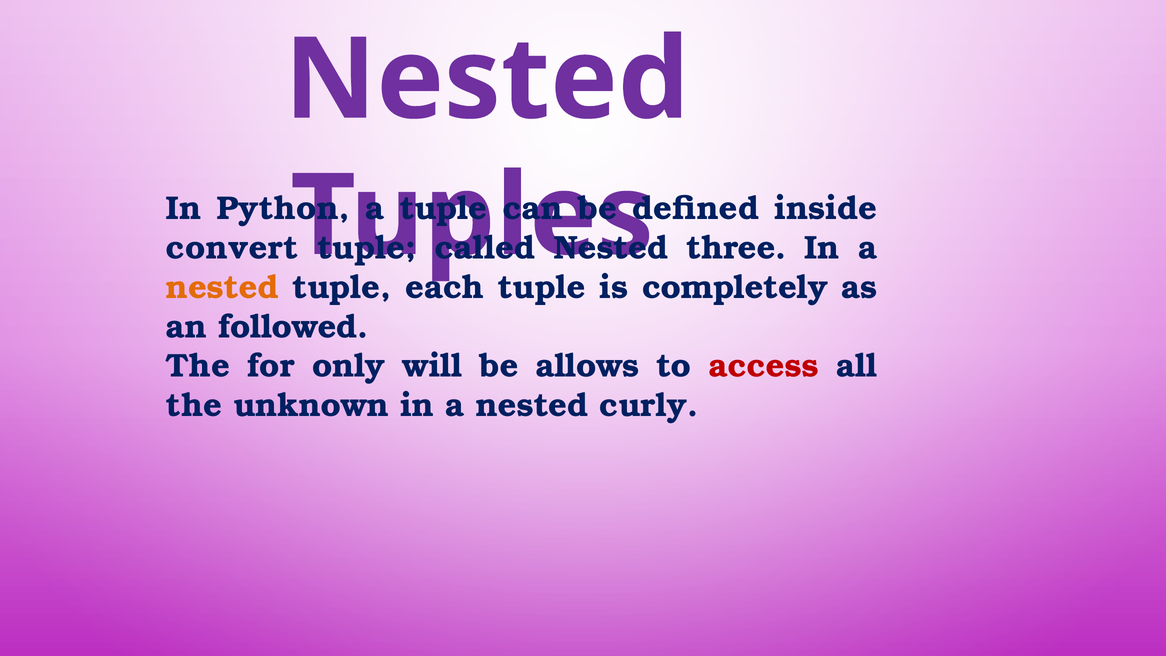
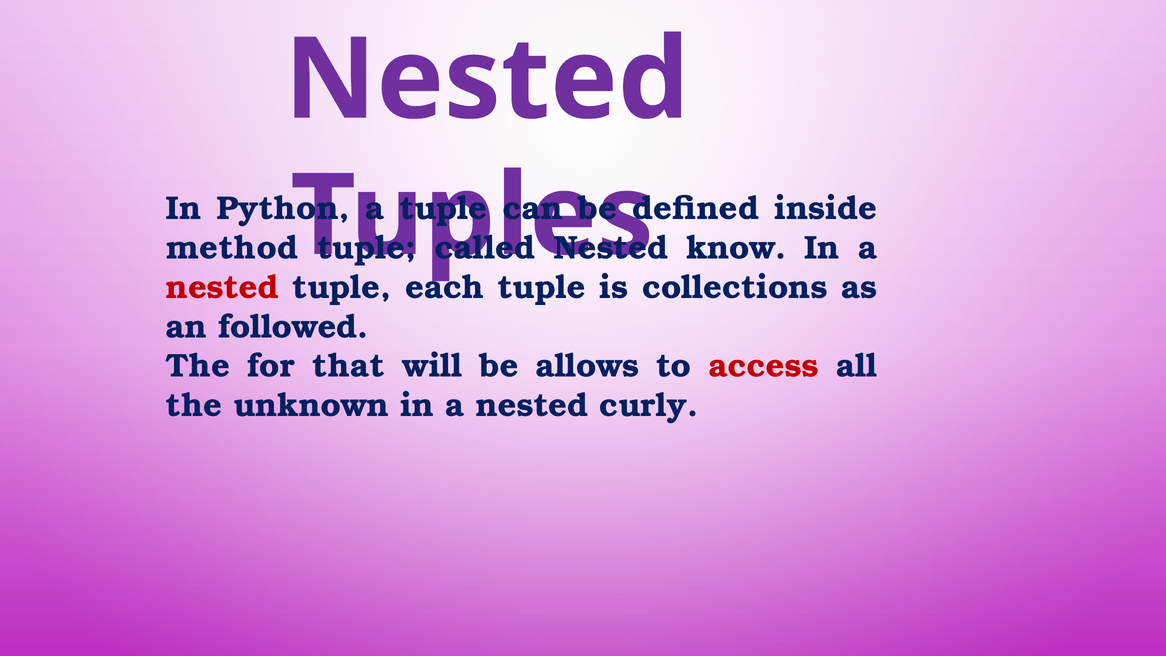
convert: convert -> method
three: three -> know
nested at (222, 287) colour: orange -> red
completely: completely -> collections
only: only -> that
